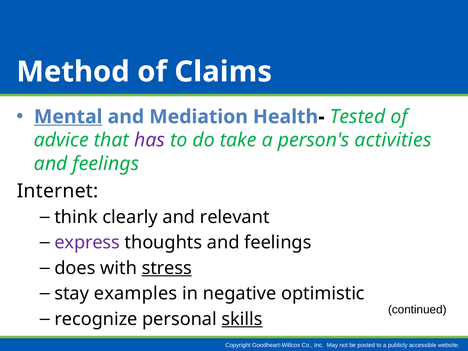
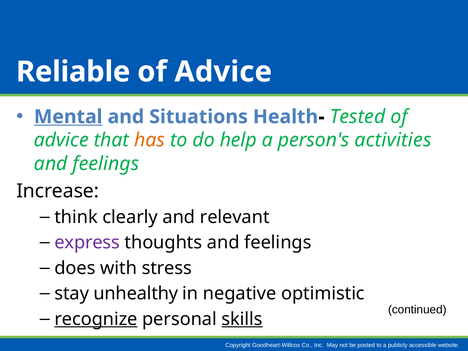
Method: Method -> Reliable
Claims at (223, 72): Claims -> Advice
Mediation: Mediation -> Situations
has colour: purple -> orange
take: take -> help
Internet: Internet -> Increase
stress underline: present -> none
examples: examples -> unhealthy
recognize underline: none -> present
